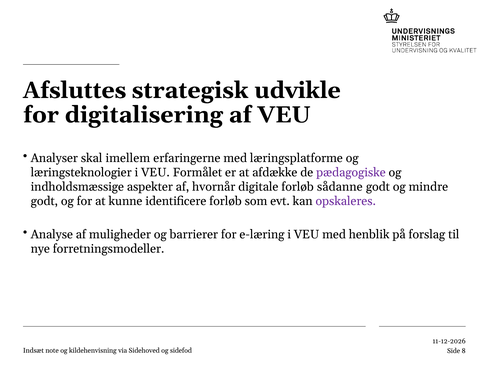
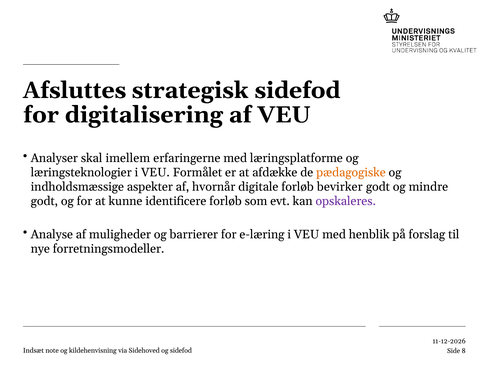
strategisk udvikle: udvikle -> sidefod
pædagogiske colour: purple -> orange
sådanne: sådanne -> bevirker
